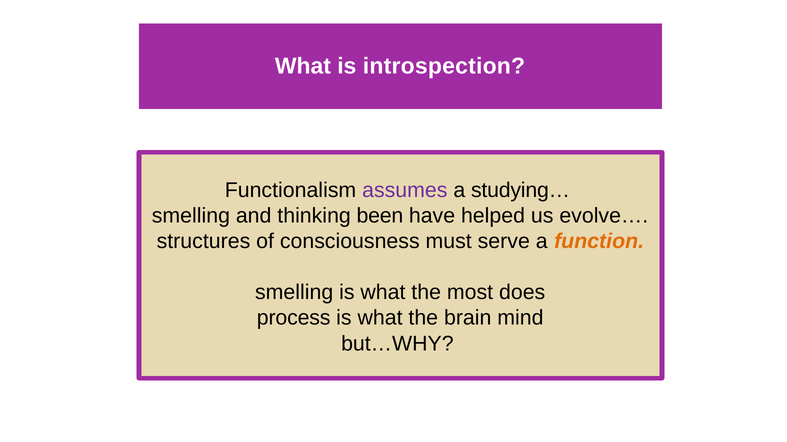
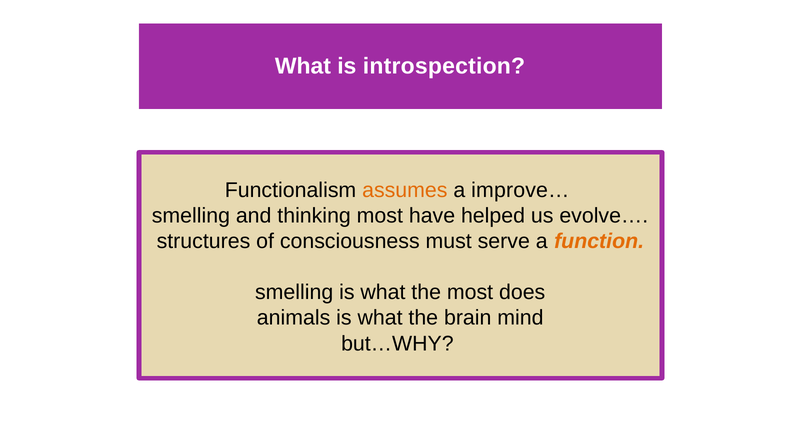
assumes colour: purple -> orange
studying…: studying… -> improve…
thinking been: been -> most
process: process -> animals
